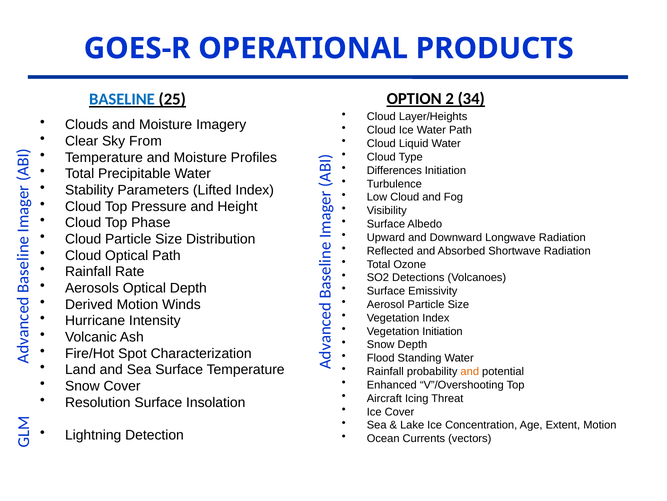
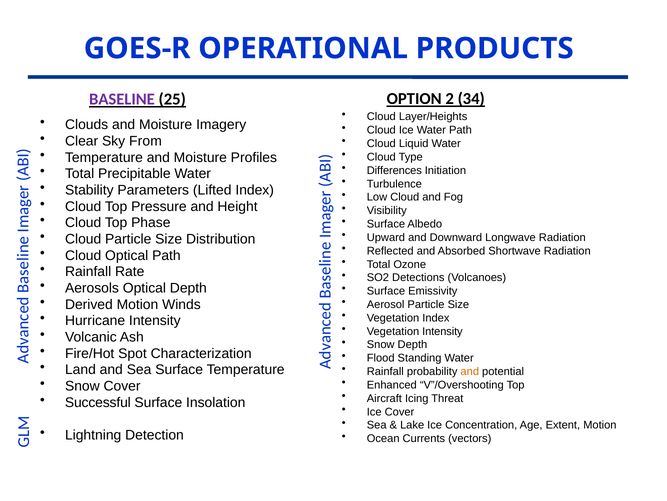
BASELINE colour: blue -> purple
Vegetation Initiation: Initiation -> Intensity
Resolution: Resolution -> Successful
